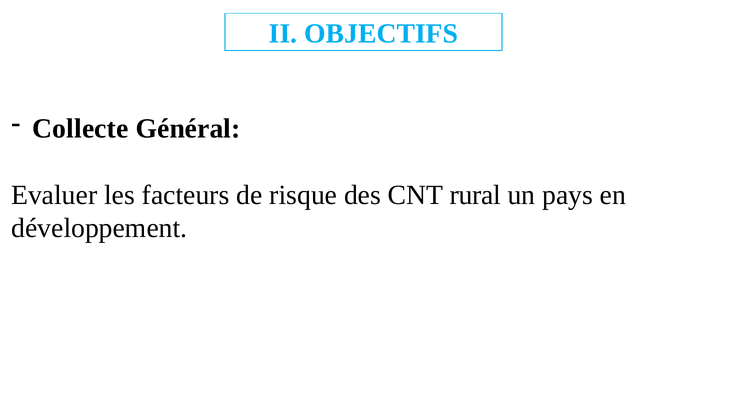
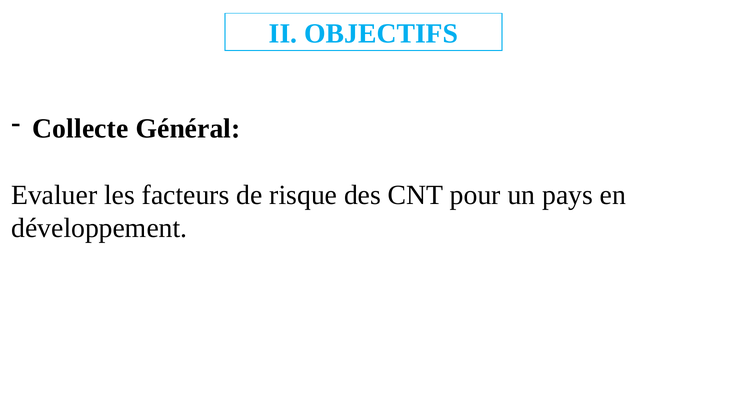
rural: rural -> pour
